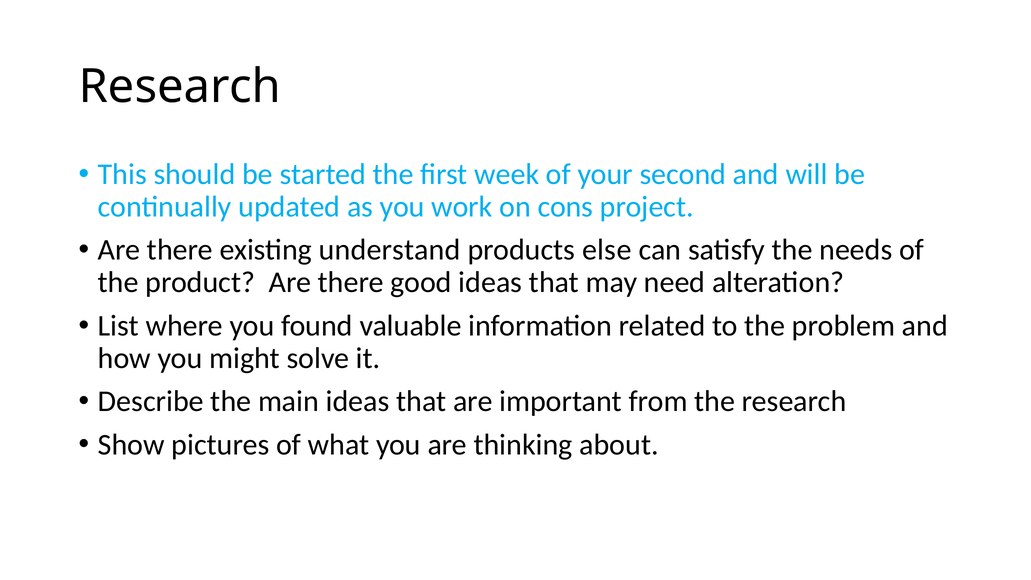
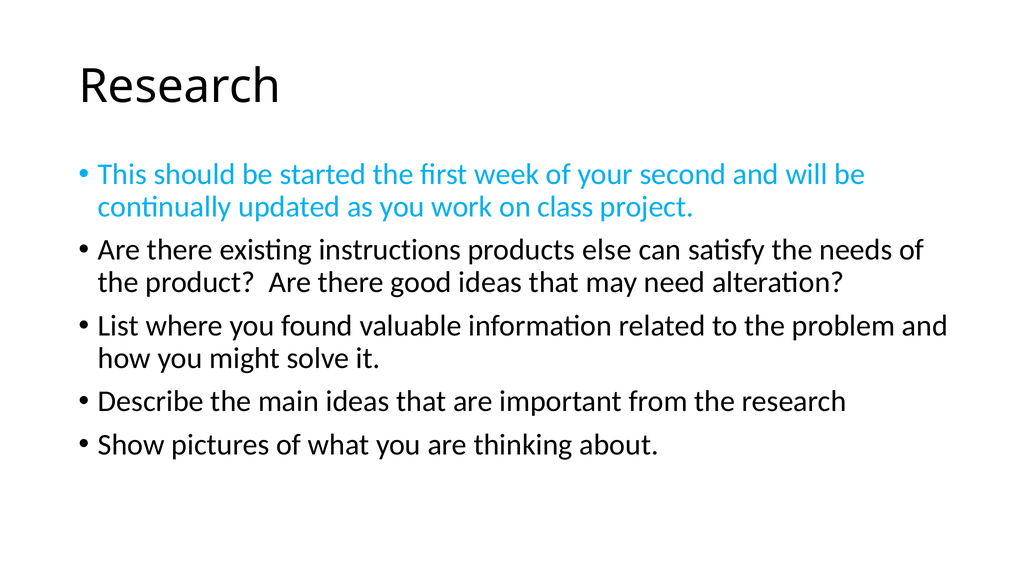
cons: cons -> class
understand: understand -> instructions
